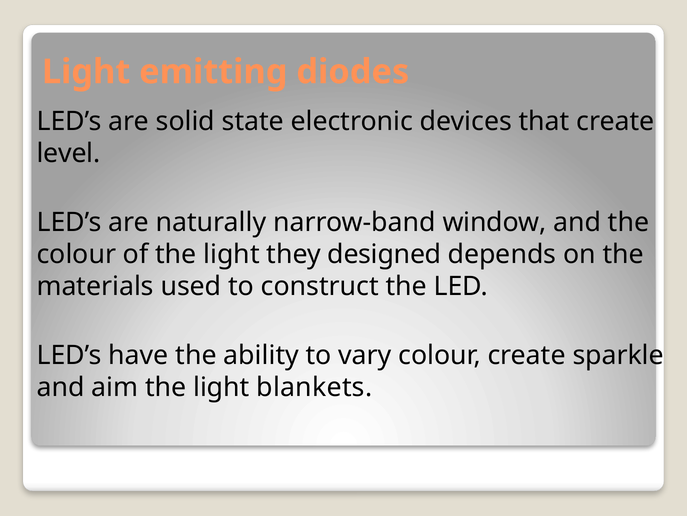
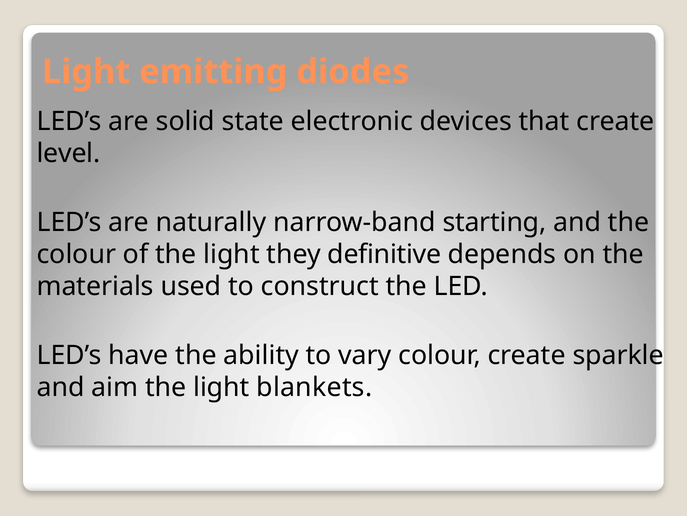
window: window -> starting
designed: designed -> definitive
